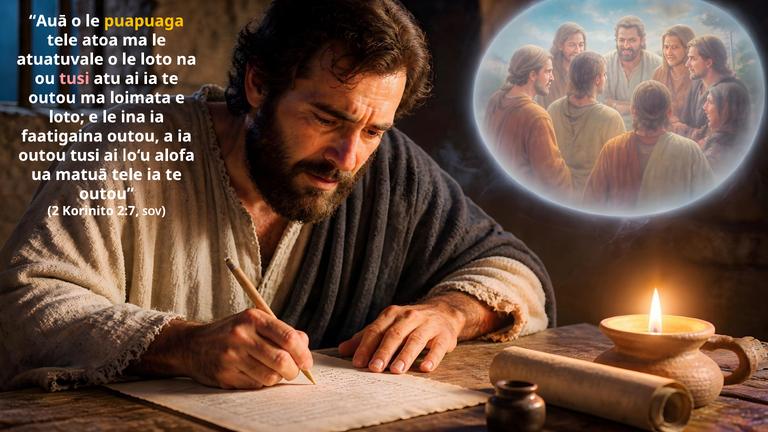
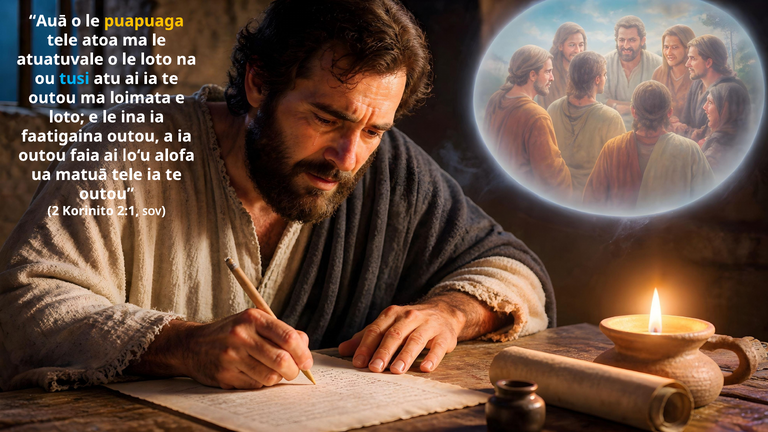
tusi at (74, 79) colour: pink -> light blue
outou tusi: tusi -> faia
2:7: 2:7 -> 2:1
